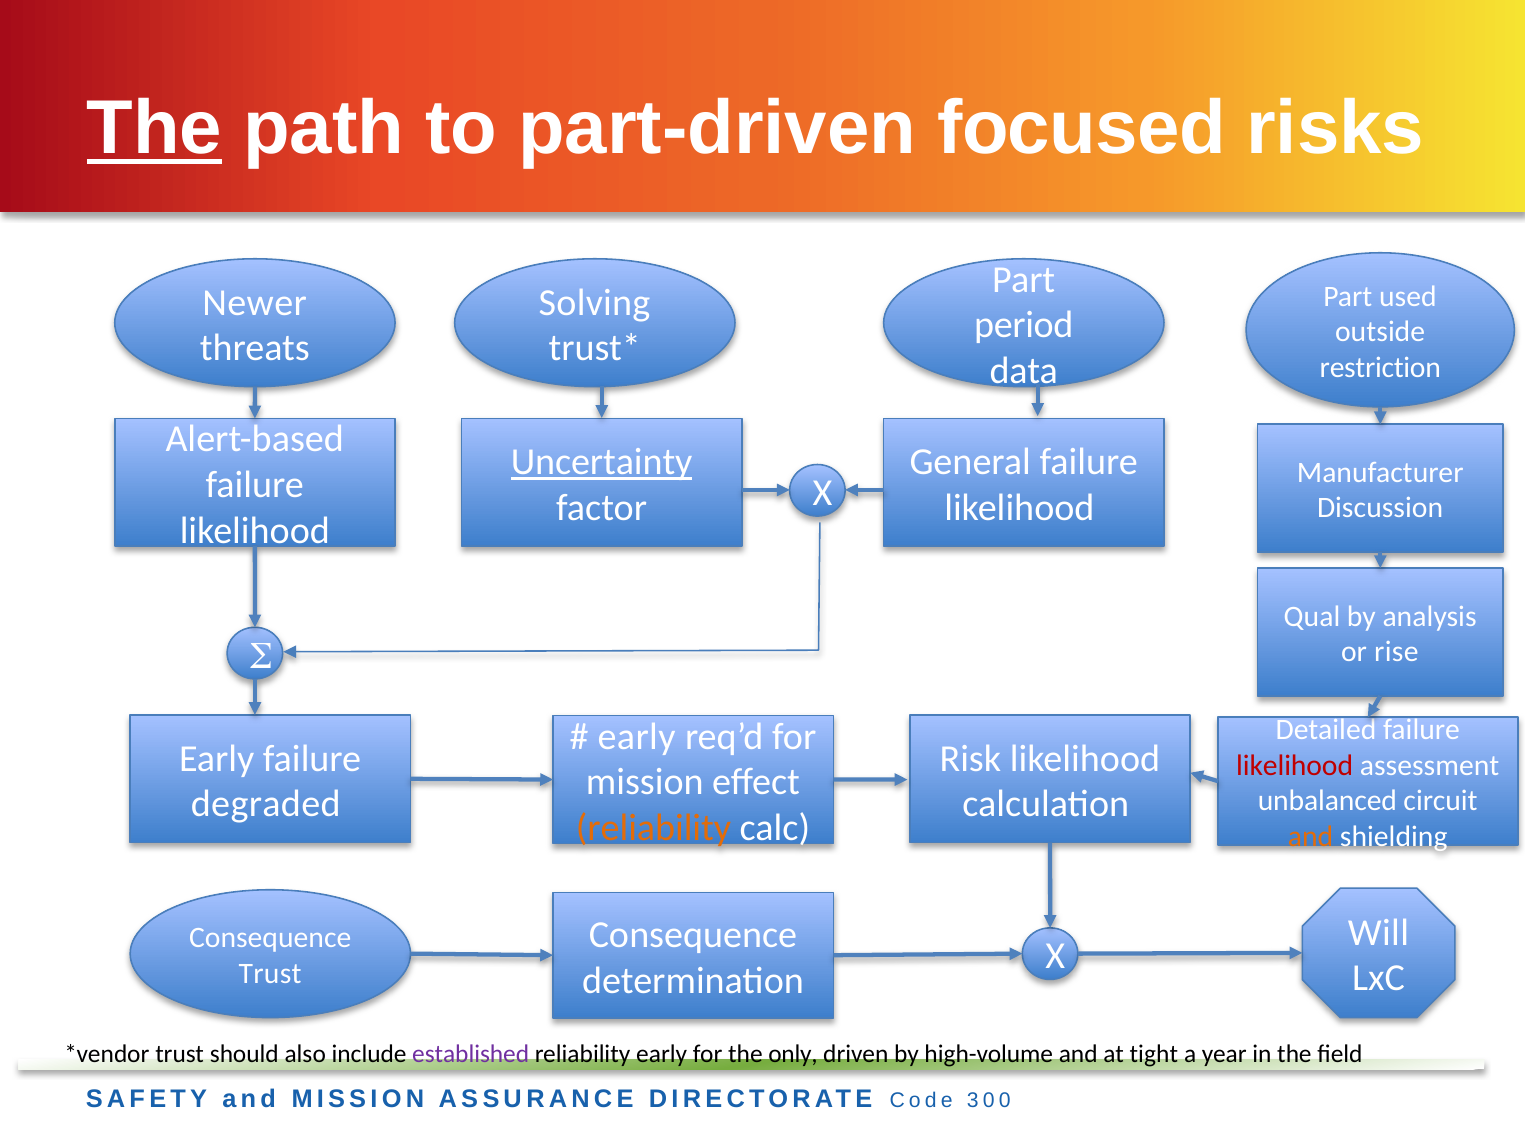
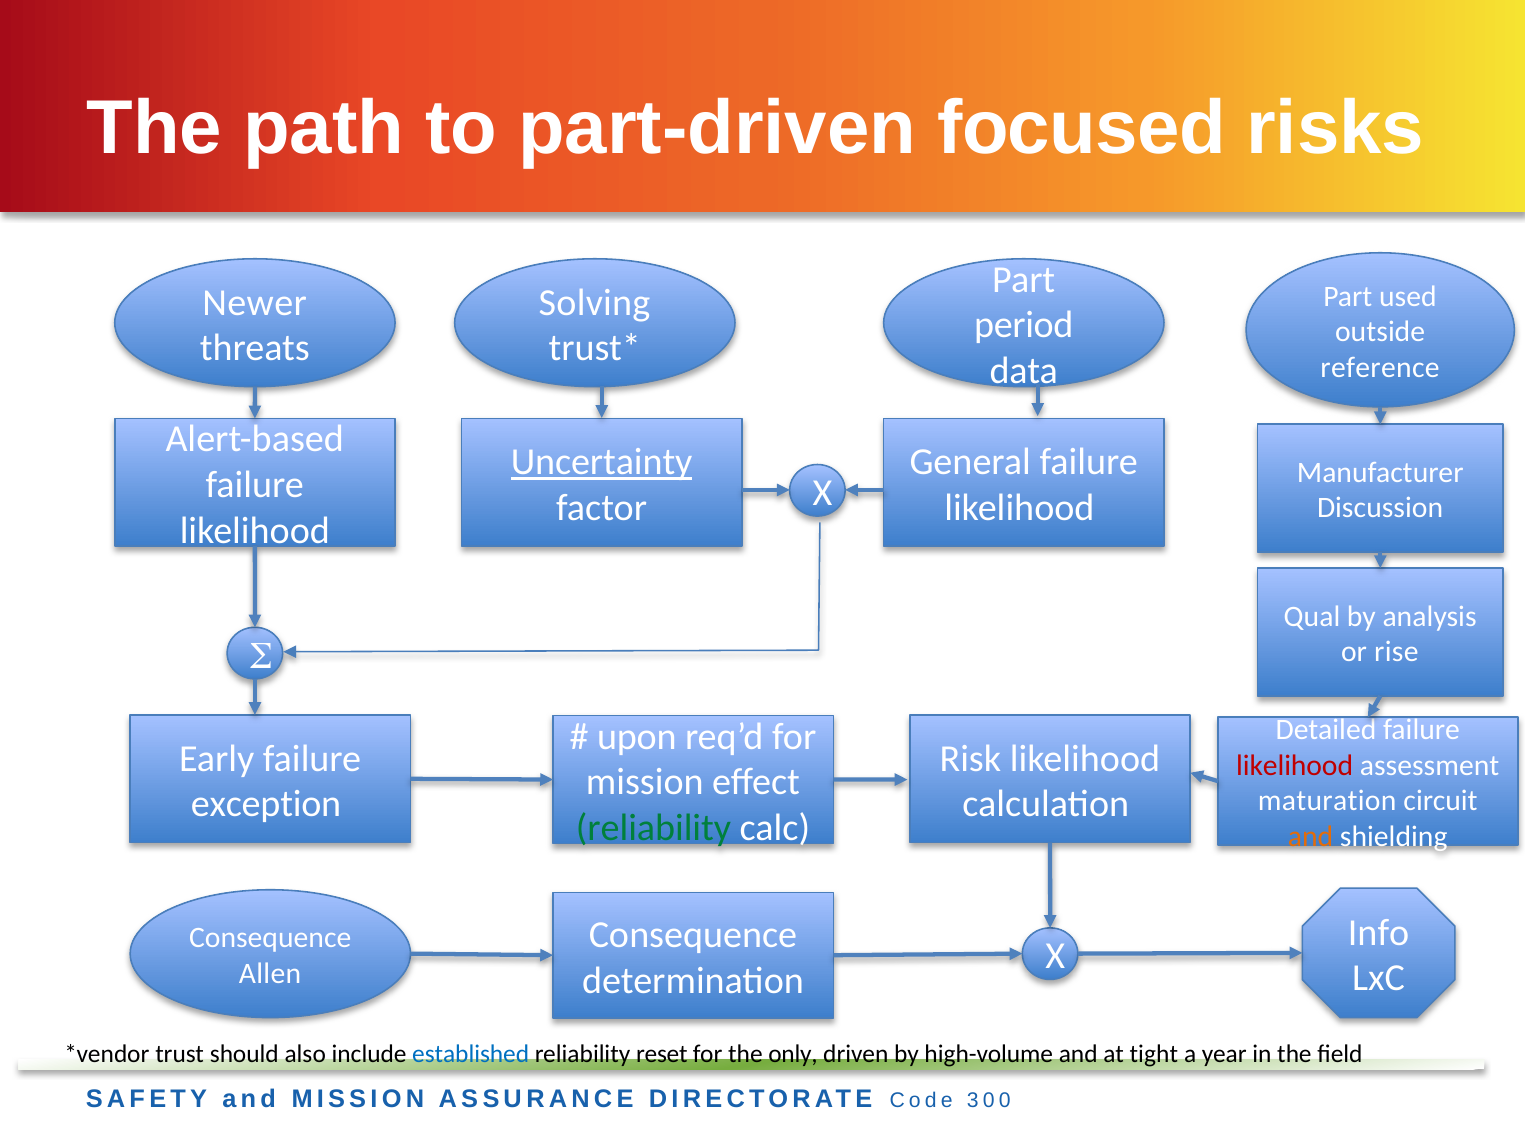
The at (155, 129) underline: present -> none
restriction: restriction -> reference
early at (637, 736): early -> upon
degraded: degraded -> exception
unbalanced: unbalanced -> maturation
reliability at (654, 828) colour: orange -> green
Will: Will -> Info
Trust at (270, 973): Trust -> Allen
established colour: purple -> blue
reliability early: early -> reset
